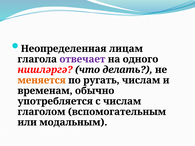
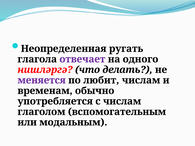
лицам: лицам -> ругать
меняется colour: orange -> purple
ругать: ругать -> любит
